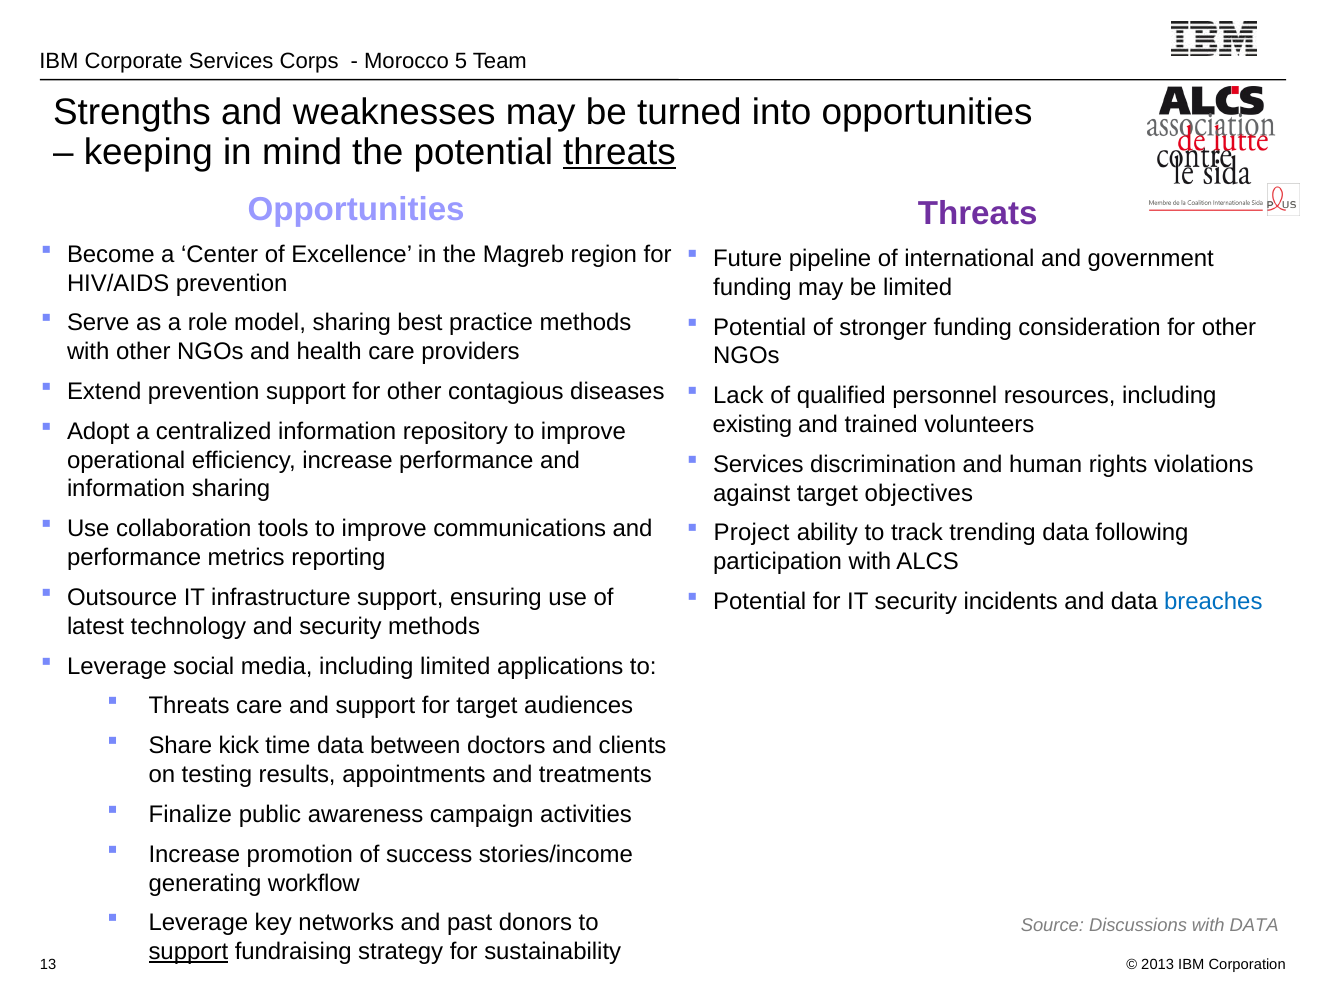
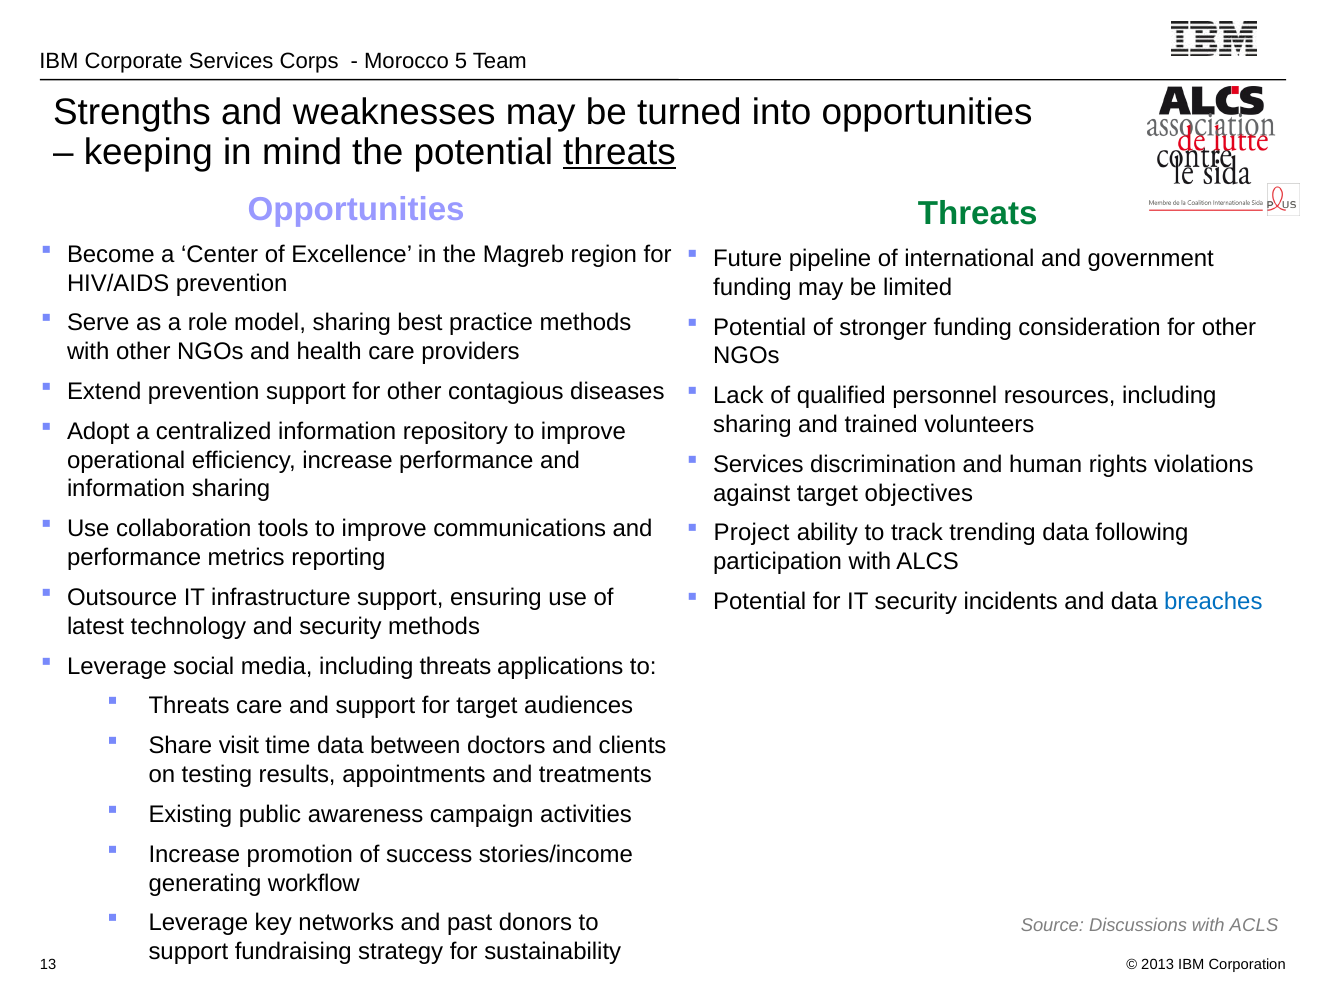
Threats at (978, 214) colour: purple -> green
existing at (753, 424): existing -> sharing
including limited: limited -> threats
kick: kick -> visit
Finalize: Finalize -> Existing
with DATA: DATA -> ACLS
support at (188, 951) underline: present -> none
